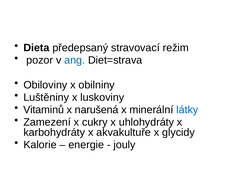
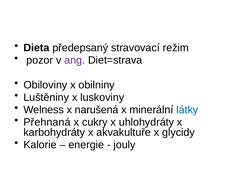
ang colour: blue -> purple
Vitaminů: Vitaminů -> Welness
Zamezení: Zamezení -> Přehnaná
